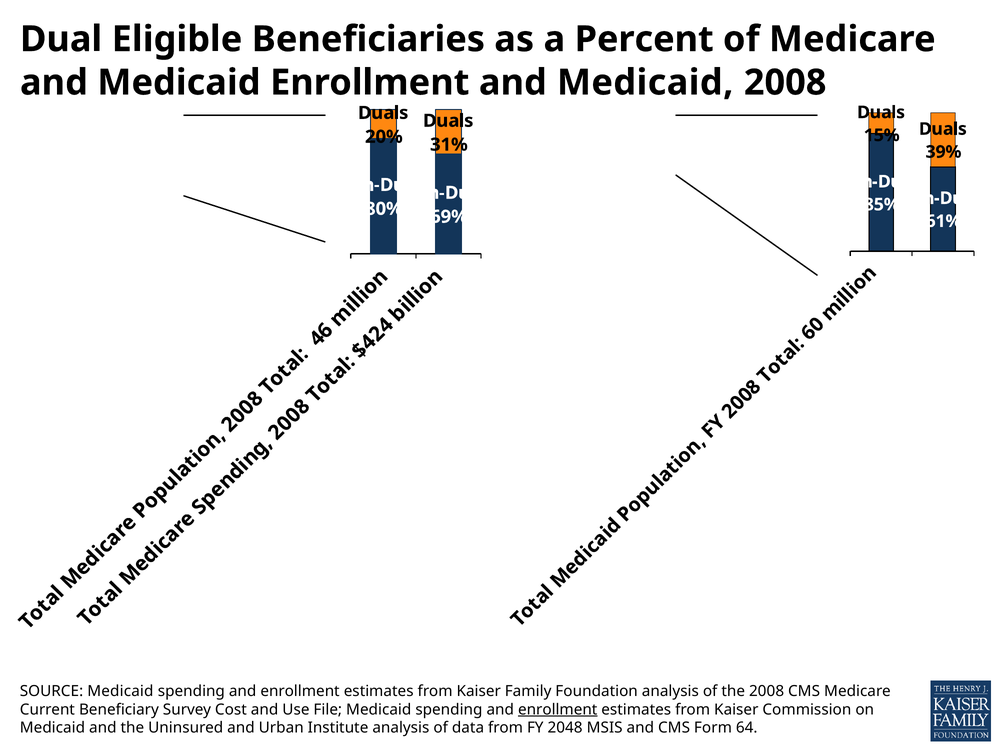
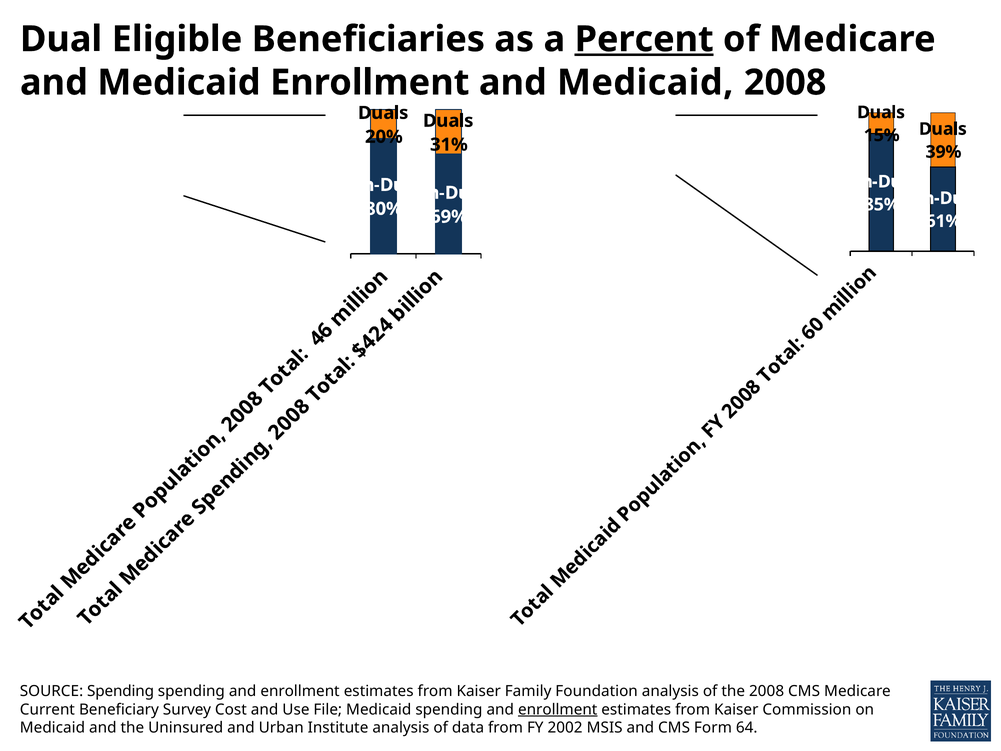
Percent underline: none -> present
SOURCE Medicaid: Medicaid -> Spending
2048: 2048 -> 2002
